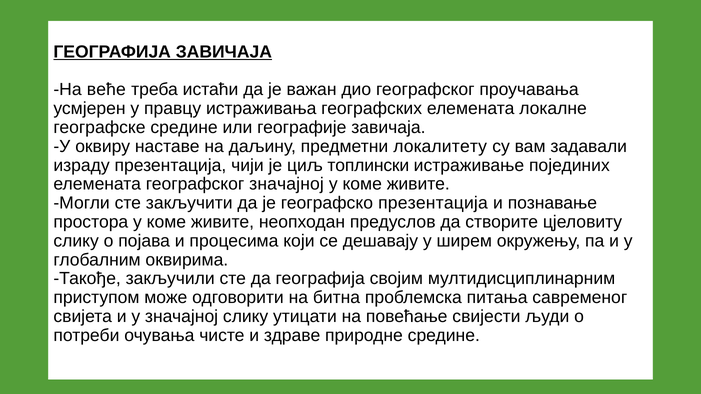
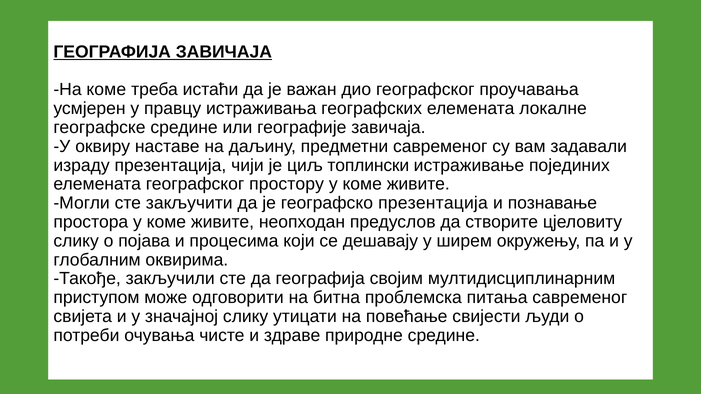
На веће: веће -> коме
предметни локалитету: локалитету -> савременог
географског значајној: значајној -> простору
